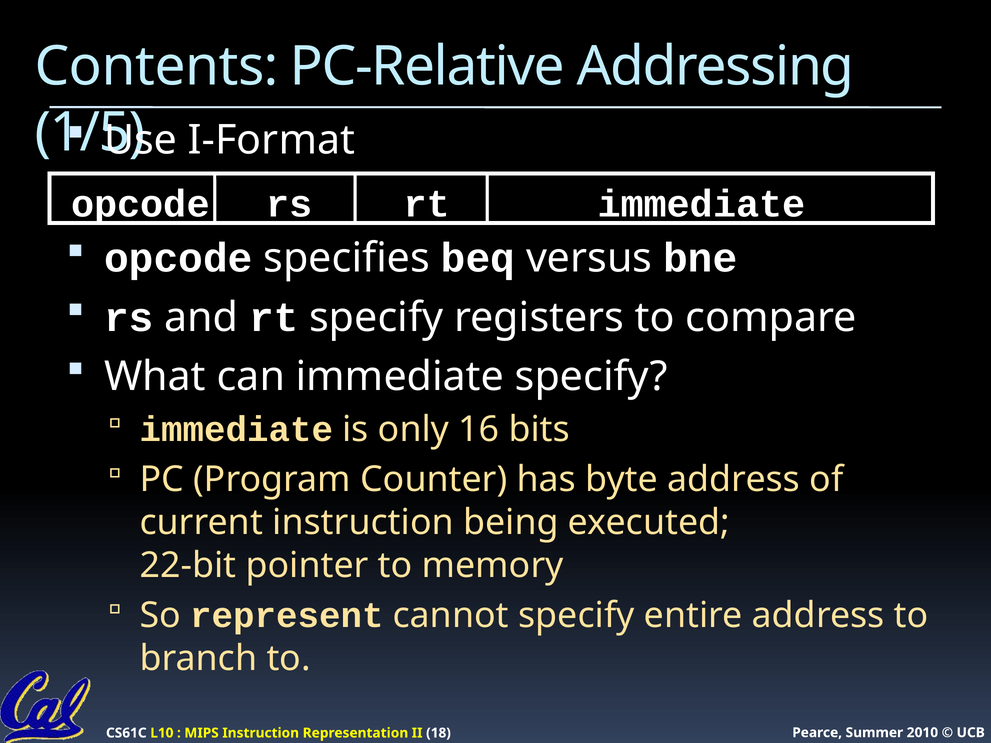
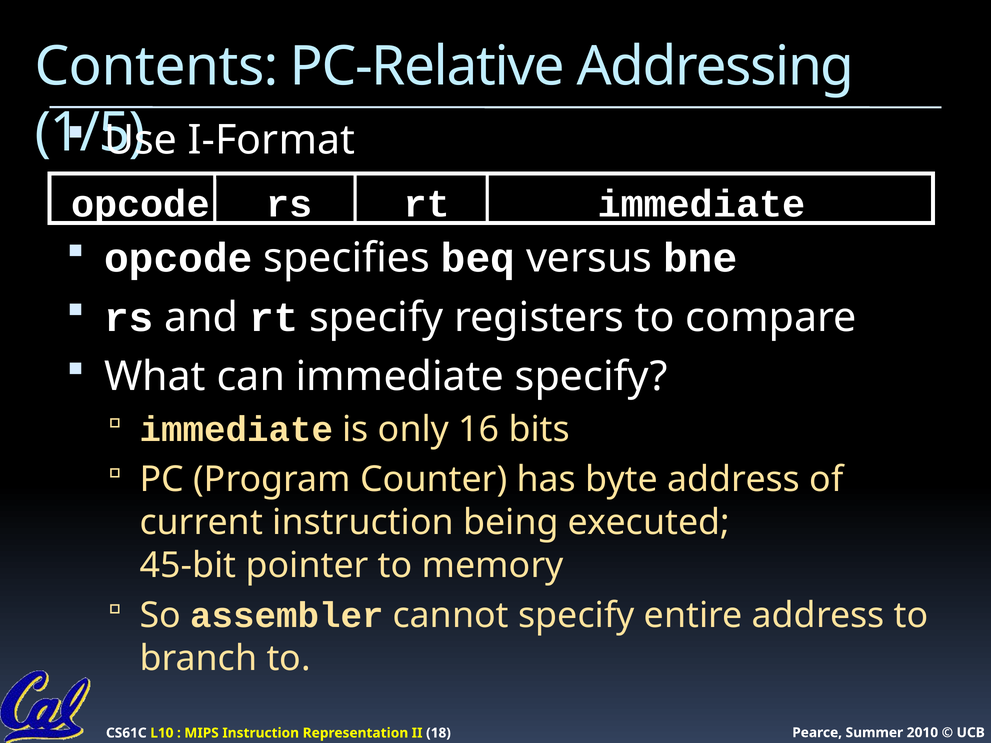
22-bit: 22-bit -> 45-bit
represent: represent -> assembler
